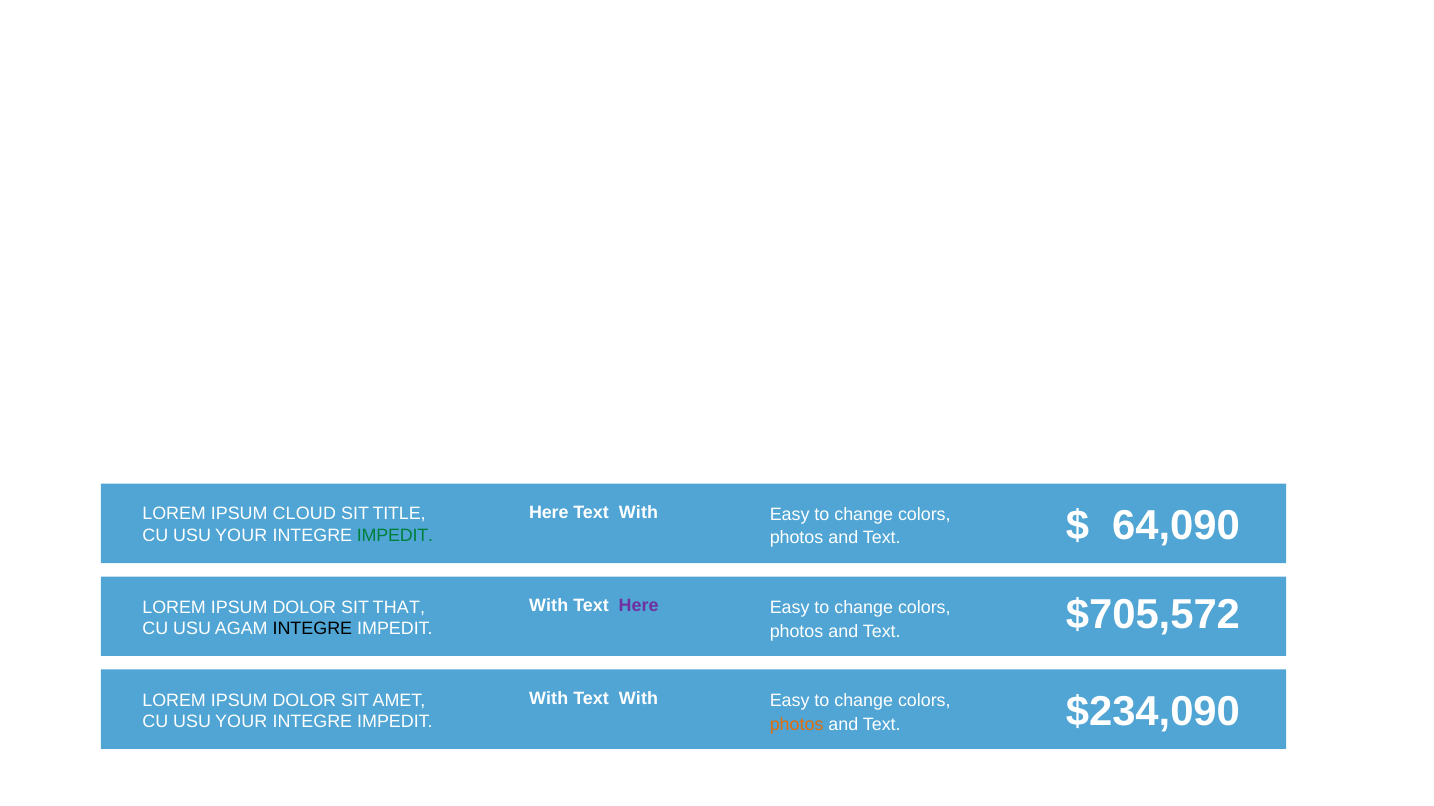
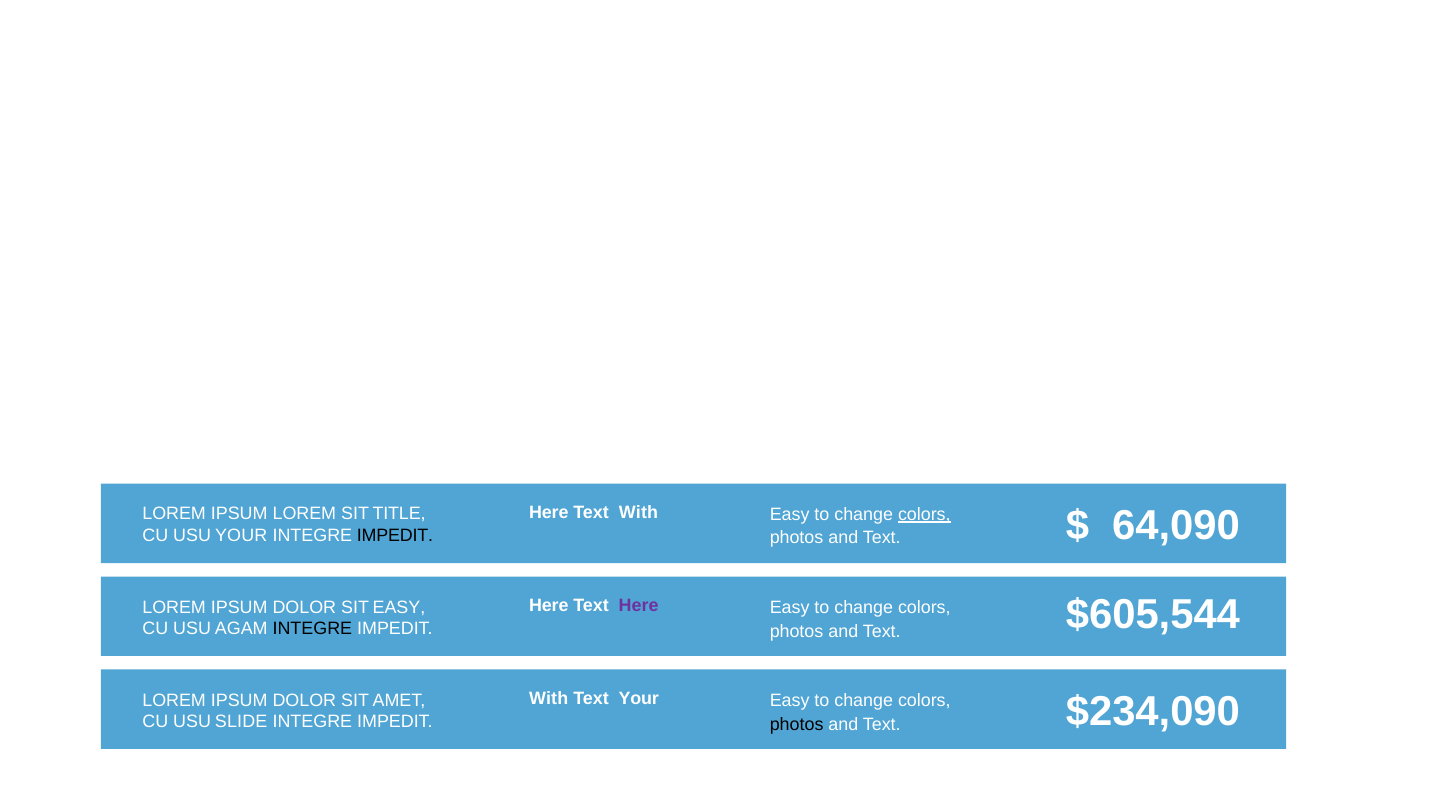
IPSUM CLOUD: CLOUD -> LOREM
colors at (924, 515) underline: none -> present
IMPEDIT at (395, 536) colour: green -> black
$705,572: $705,572 -> $605,544
With at (549, 606): With -> Here
SIT THAT: THAT -> EASY
With at (638, 699): With -> Your
YOUR at (241, 723): YOUR -> SLIDE
photos at (797, 725) colour: orange -> black
